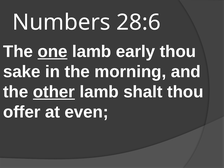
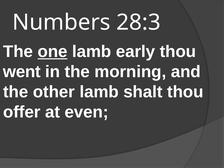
28:6: 28:6 -> 28:3
sake: sake -> went
other underline: present -> none
